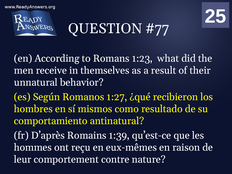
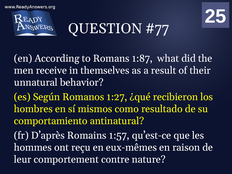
1:23: 1:23 -> 1:87
1:39: 1:39 -> 1:57
